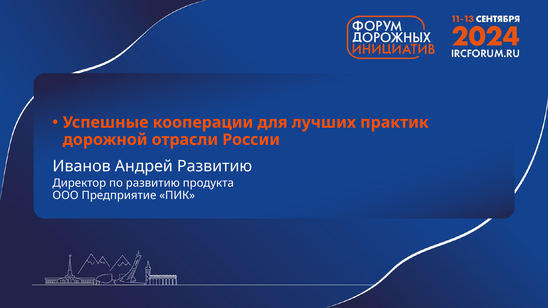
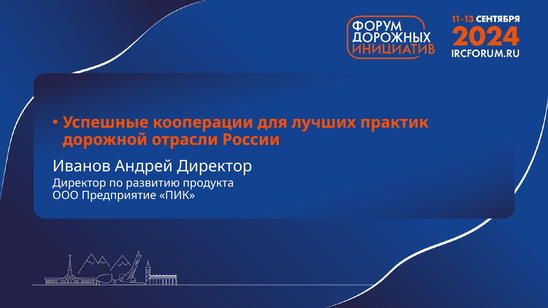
Андрей Развитию: Развитию -> Директор
